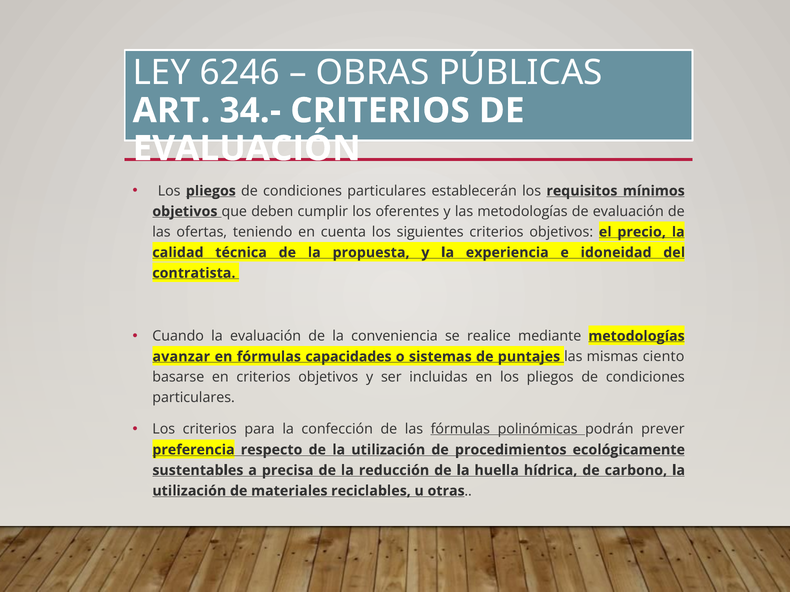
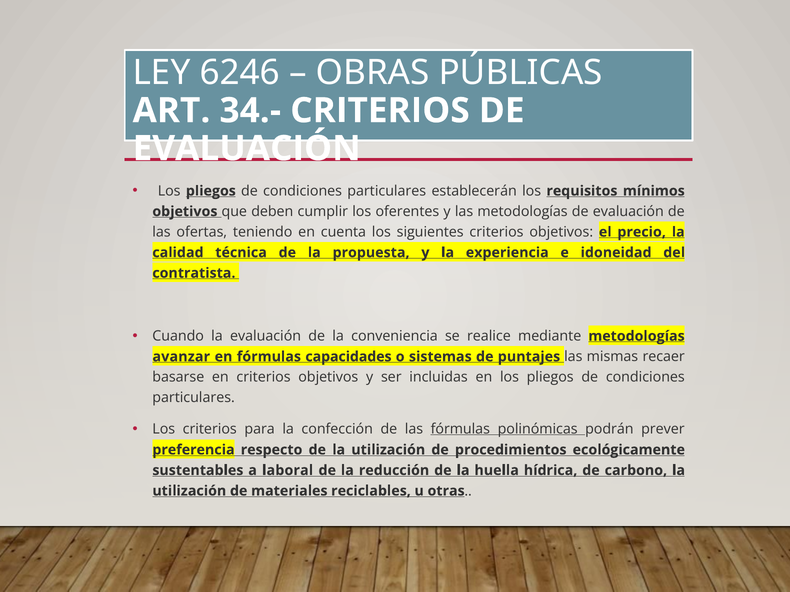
ciento: ciento -> recaer
precisa: precisa -> laboral
